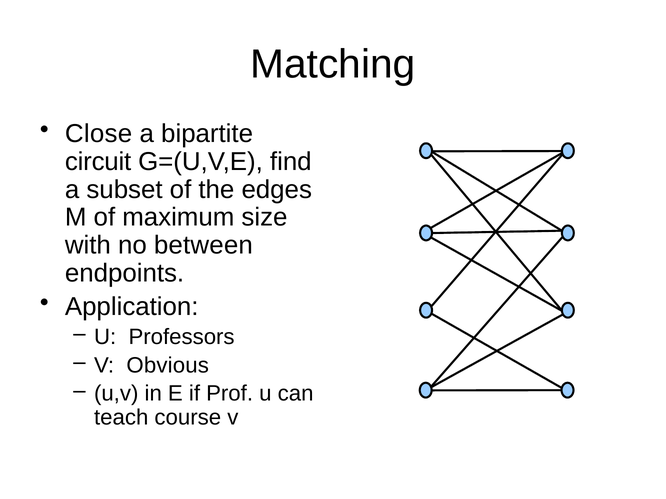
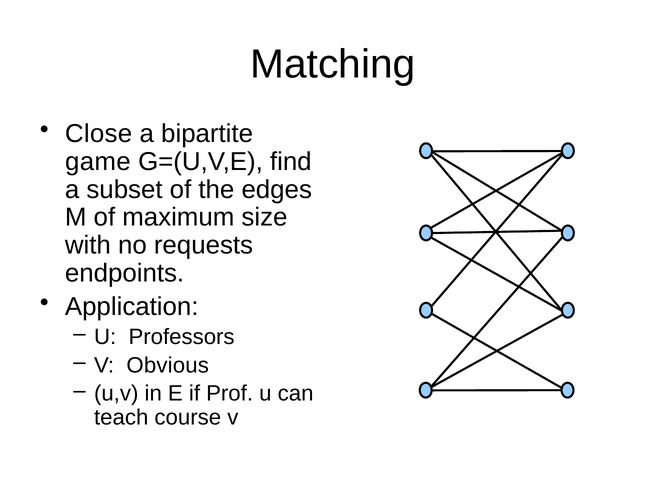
circuit: circuit -> game
between: between -> requests
